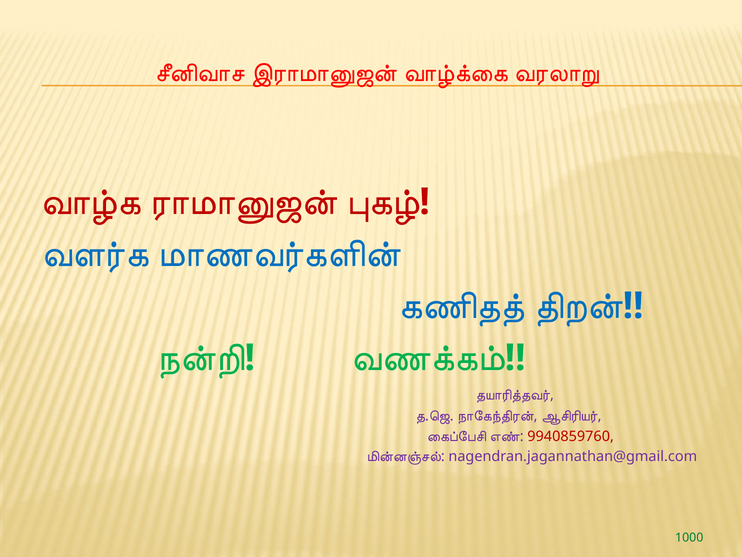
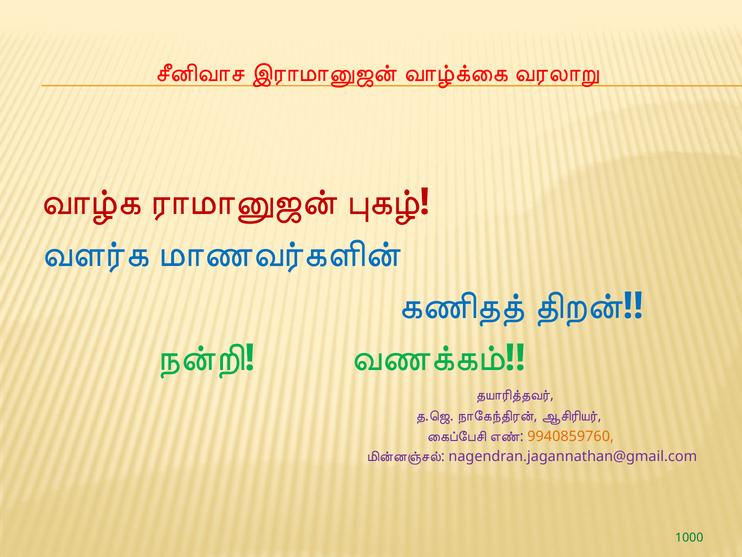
9940859760 colour: red -> orange
